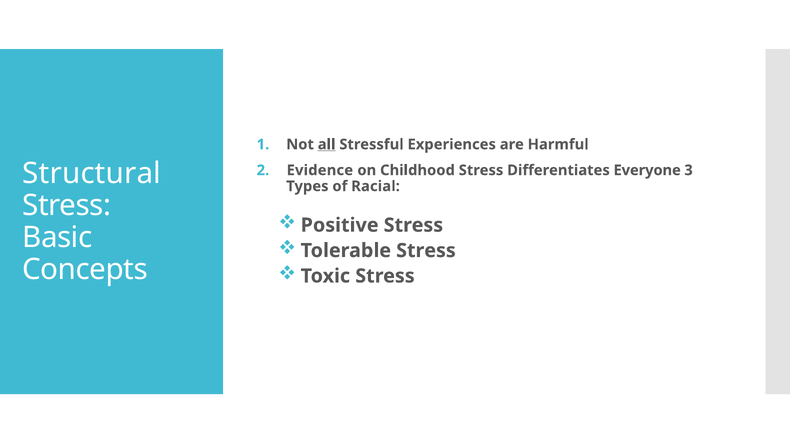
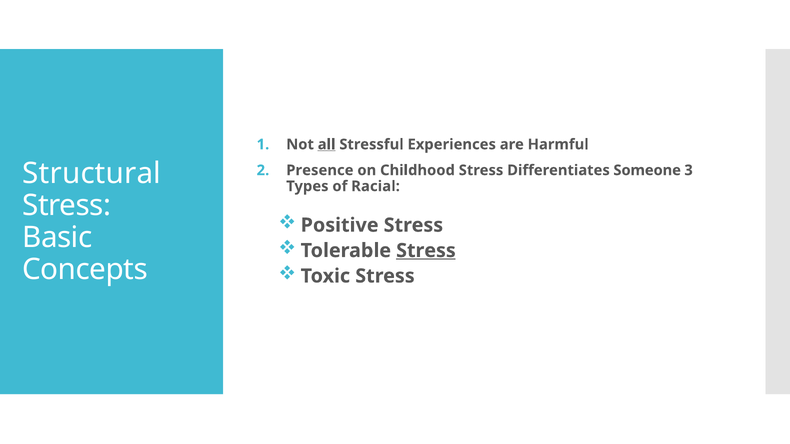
Evidence: Evidence -> Presence
Everyone: Everyone -> Someone
Stress at (426, 251) underline: none -> present
